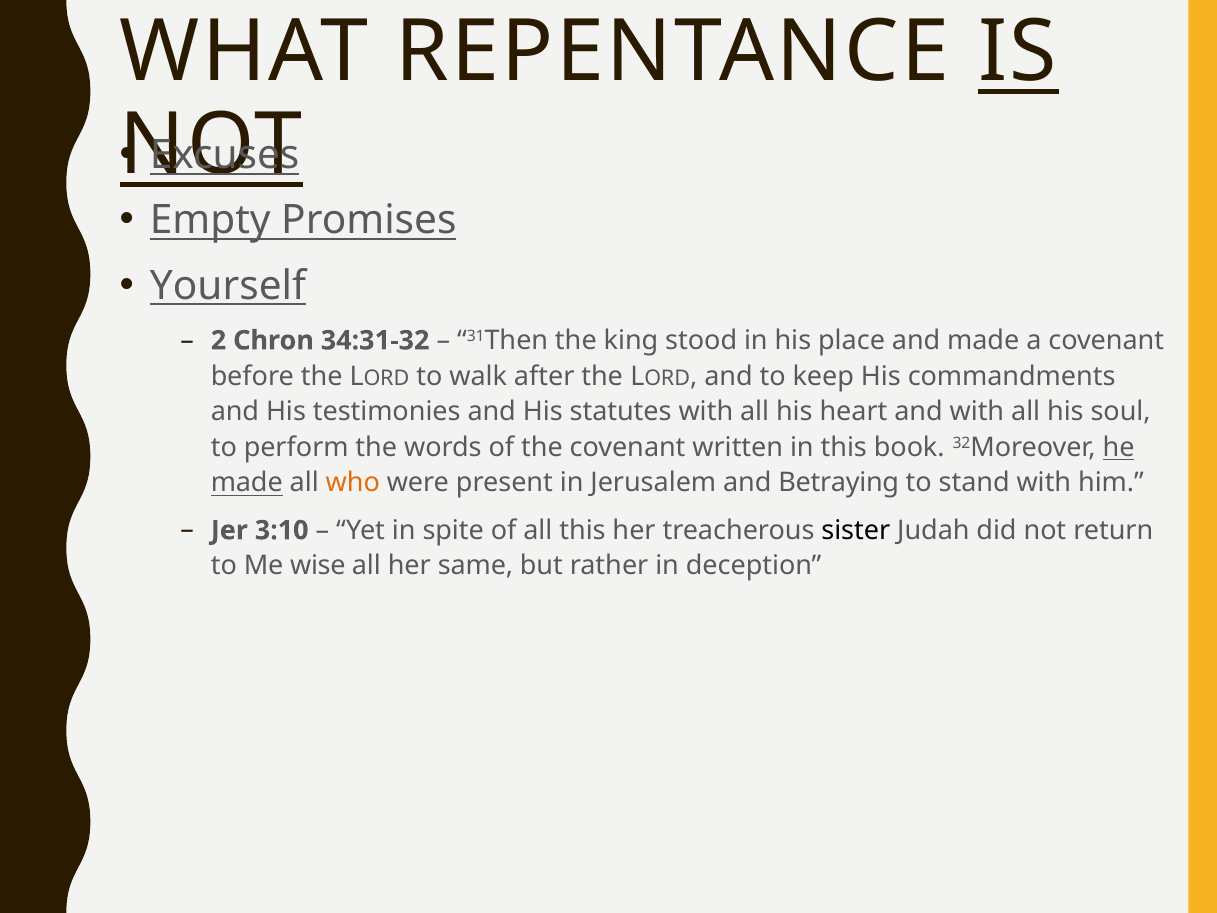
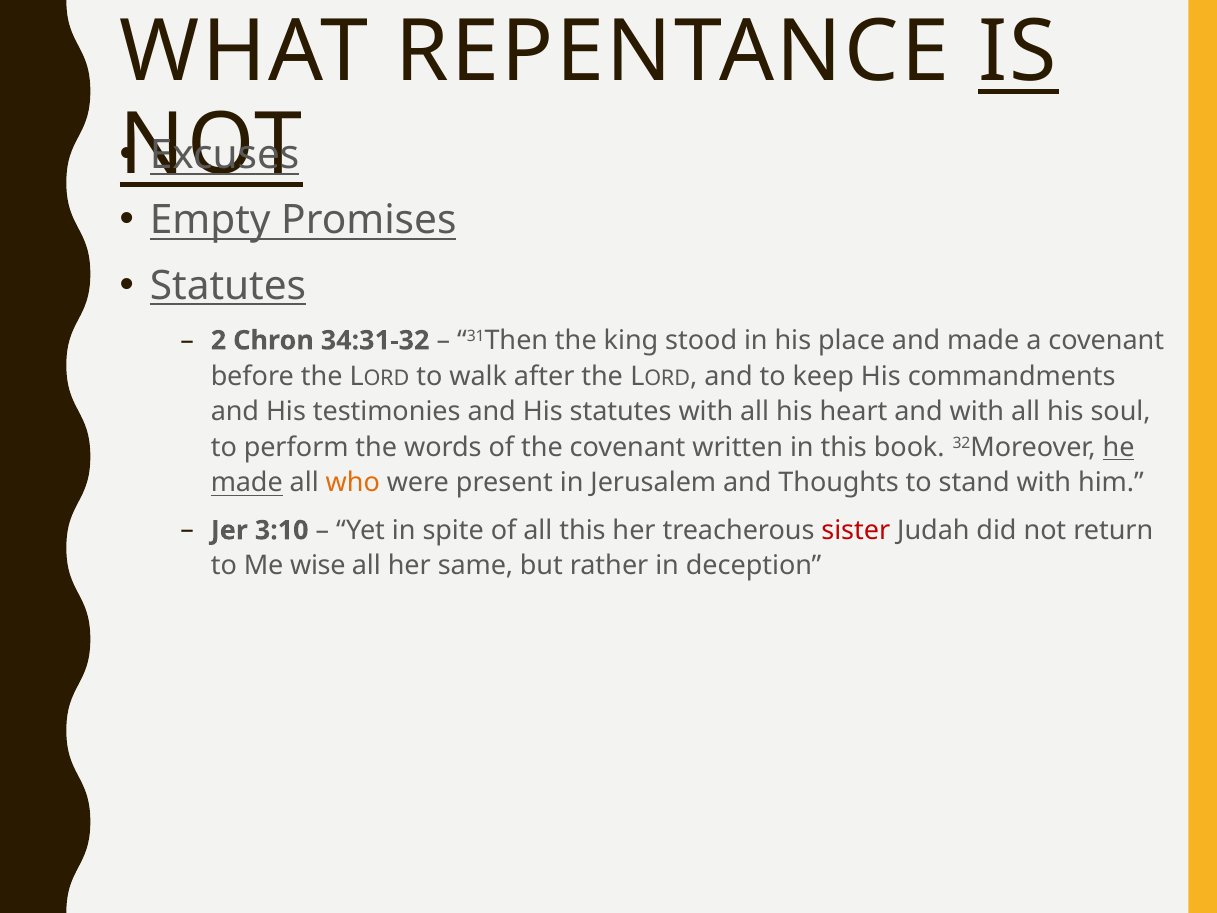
Yourself at (228, 286): Yourself -> Statutes
Betraying: Betraying -> Thoughts
sister colour: black -> red
